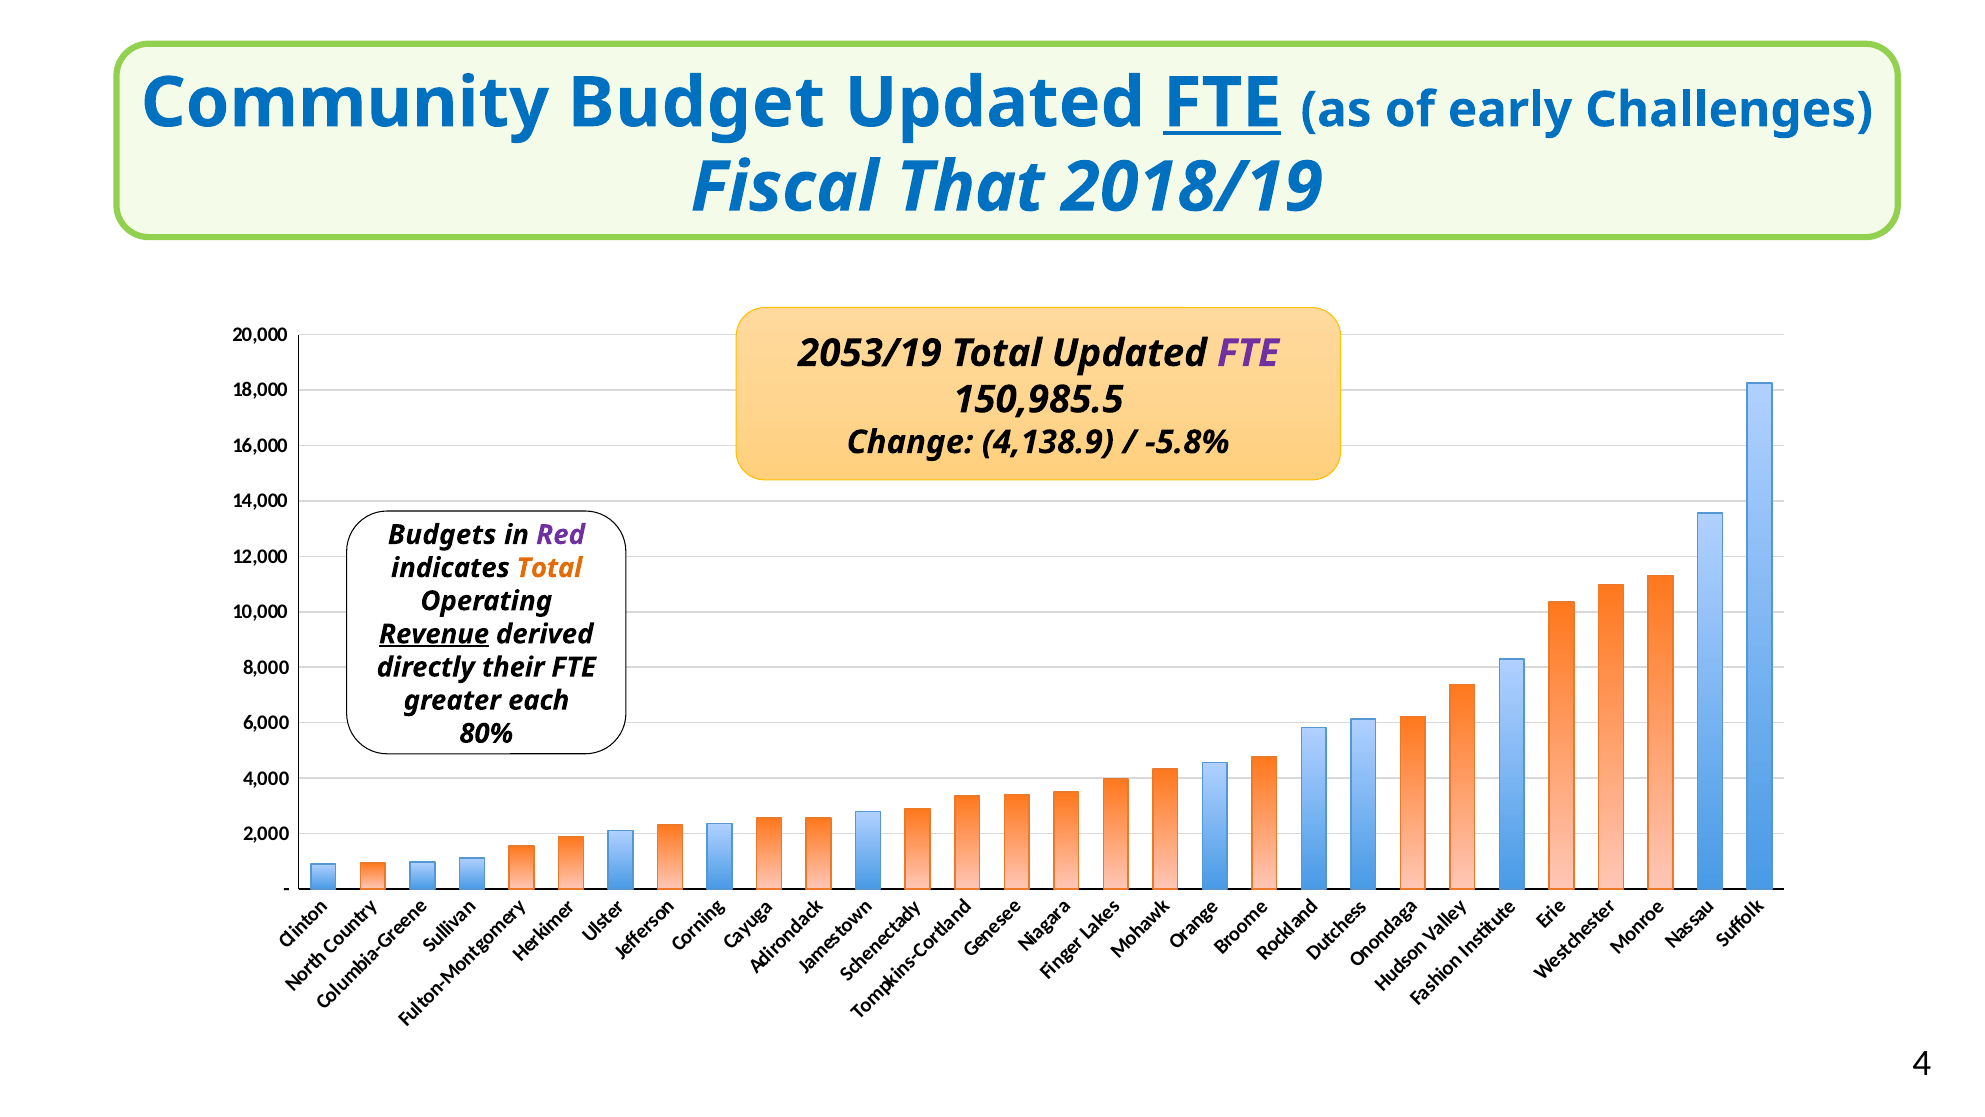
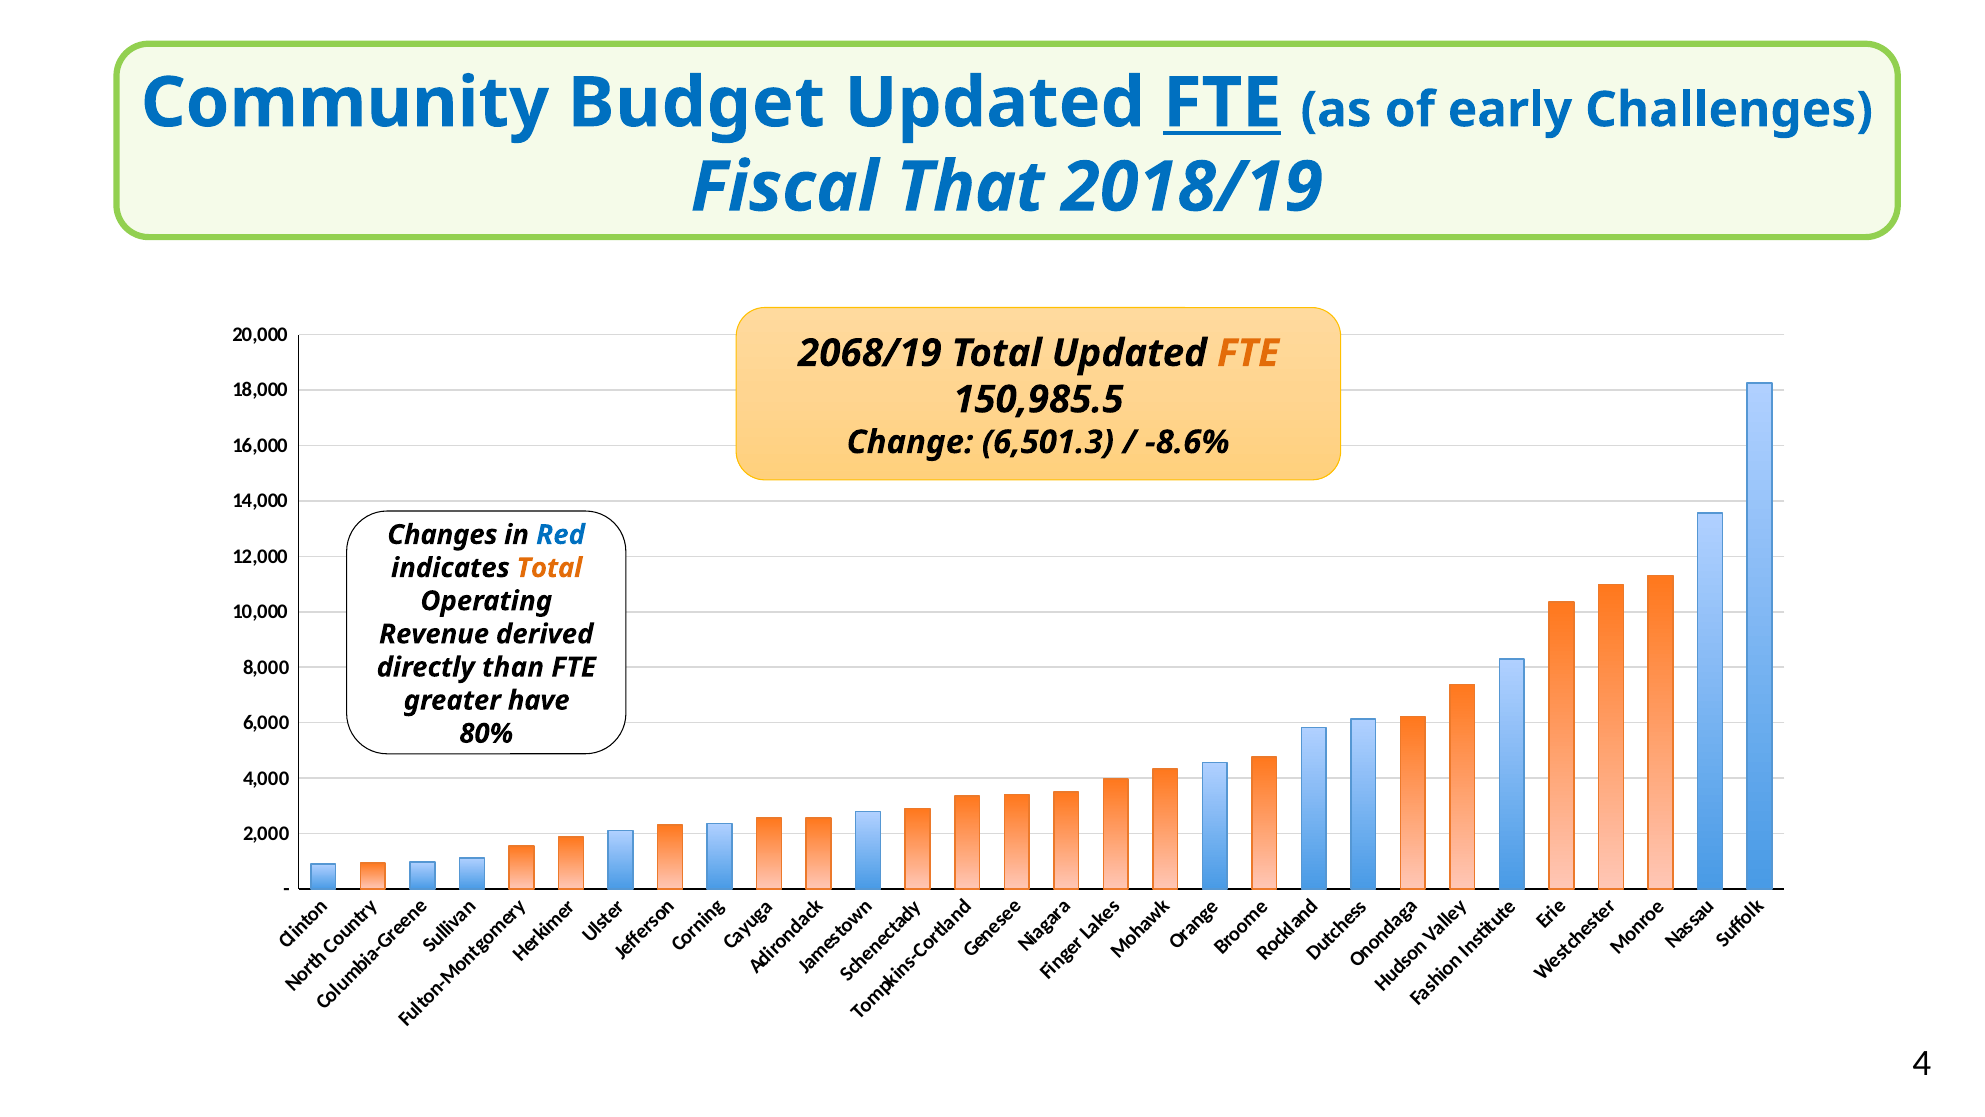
2053/19: 2053/19 -> 2068/19
FTE at (1248, 353) colour: purple -> orange
4,138.9: 4,138.9 -> 6,501.3
-5.8%: -5.8% -> -8.6%
Budgets: Budgets -> Changes
Red colour: purple -> blue
Revenue underline: present -> none
their: their -> than
each: each -> have
